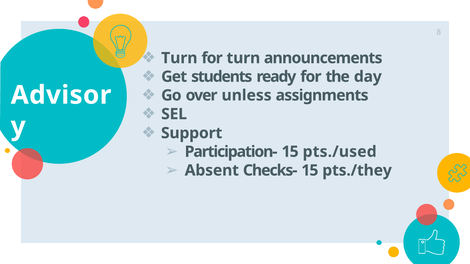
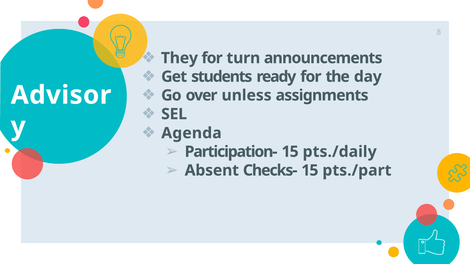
Turn at (179, 58): Turn -> They
Support: Support -> Agenda
pts./used: pts./used -> pts./daily
pts./they: pts./they -> pts./part
